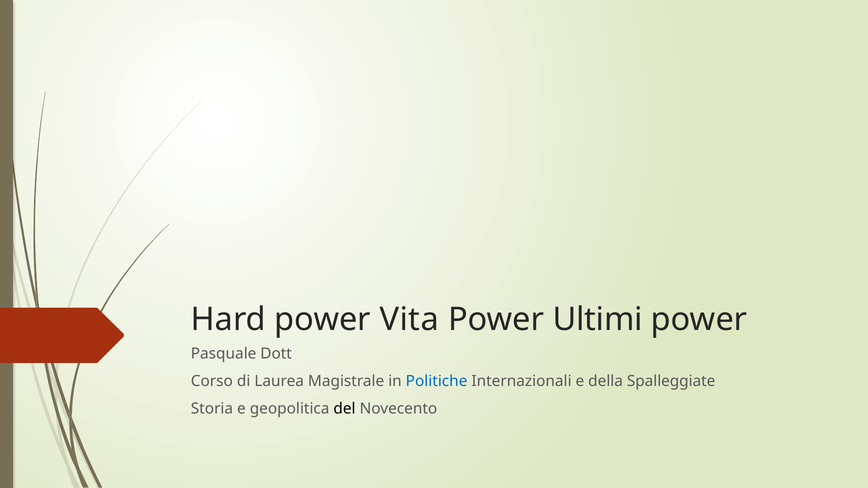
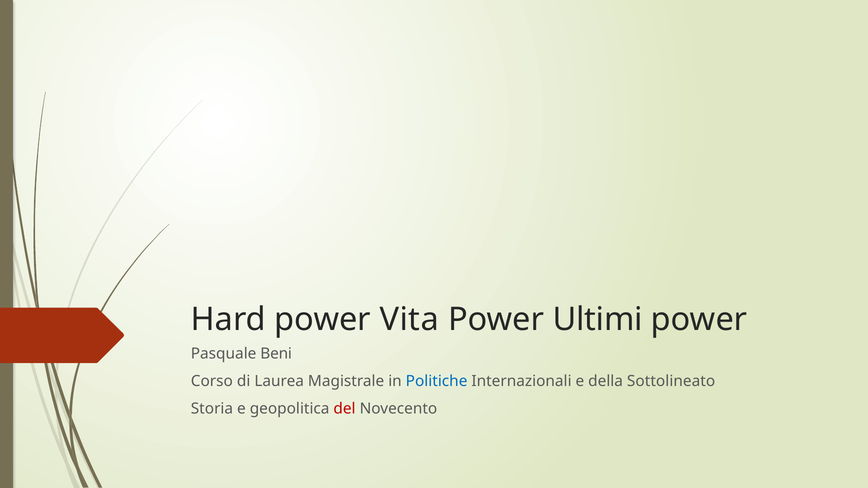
Dott: Dott -> Beni
Spalleggiate: Spalleggiate -> Sottolineato
del colour: black -> red
